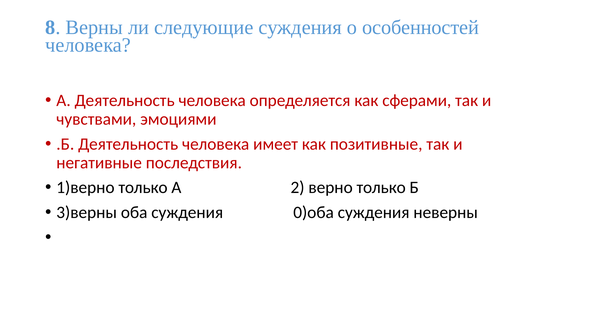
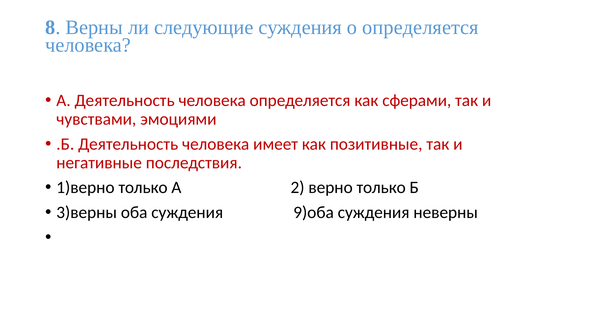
о особенностей: особенностей -> определяется
0)оба: 0)оба -> 9)оба
